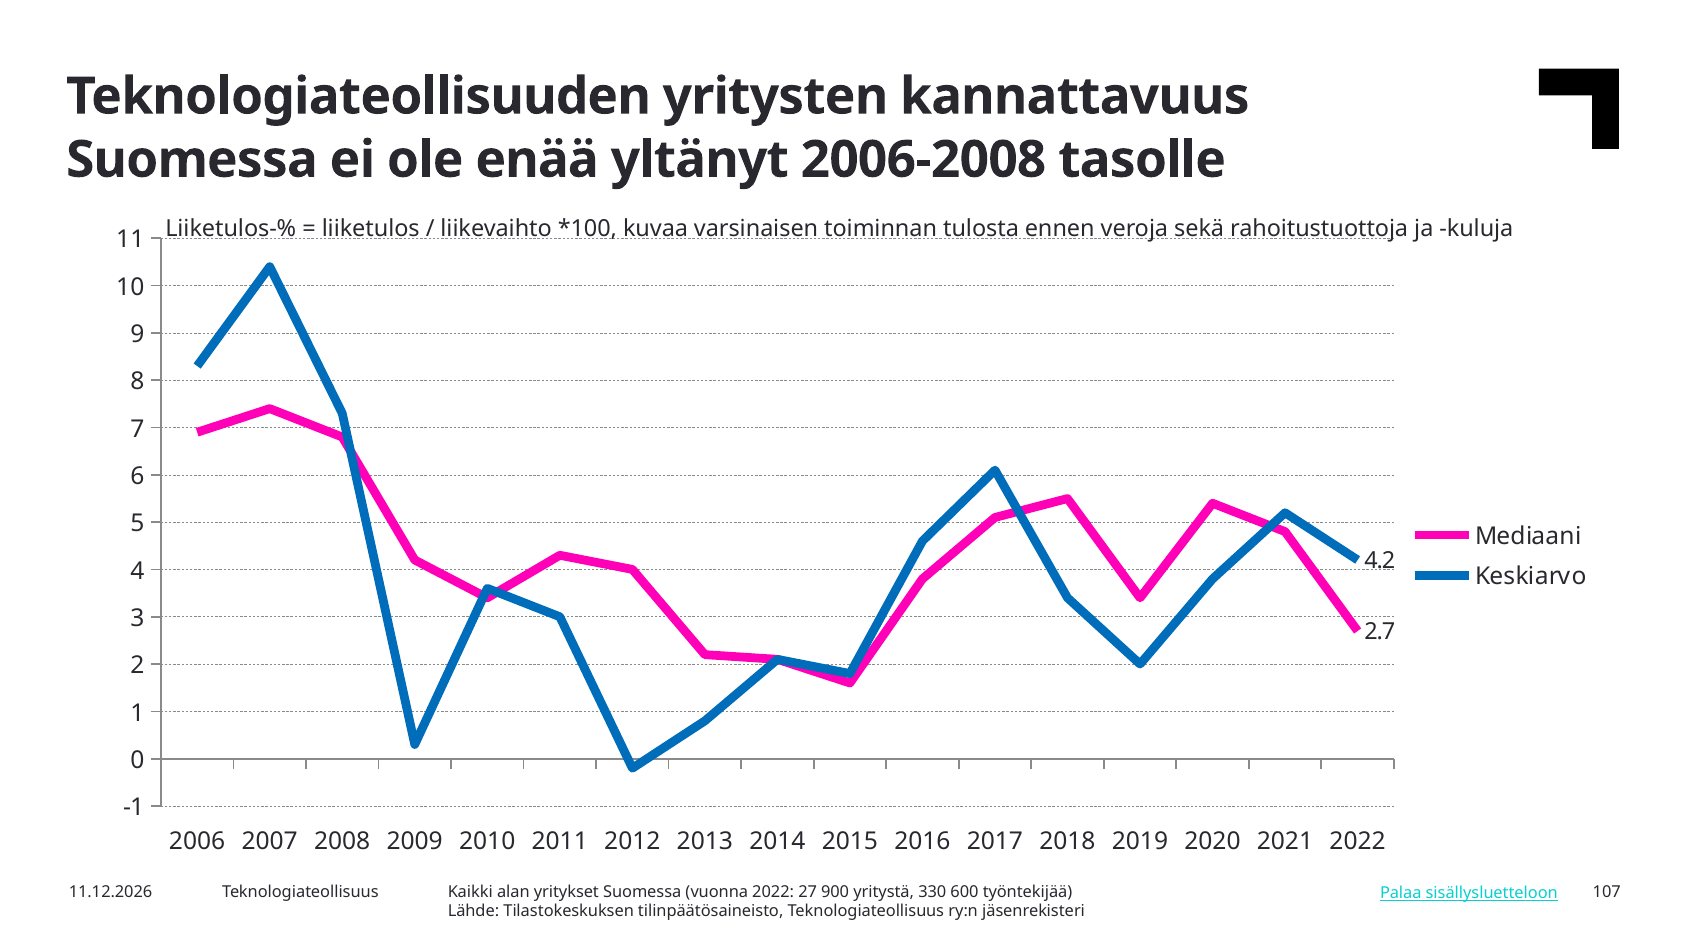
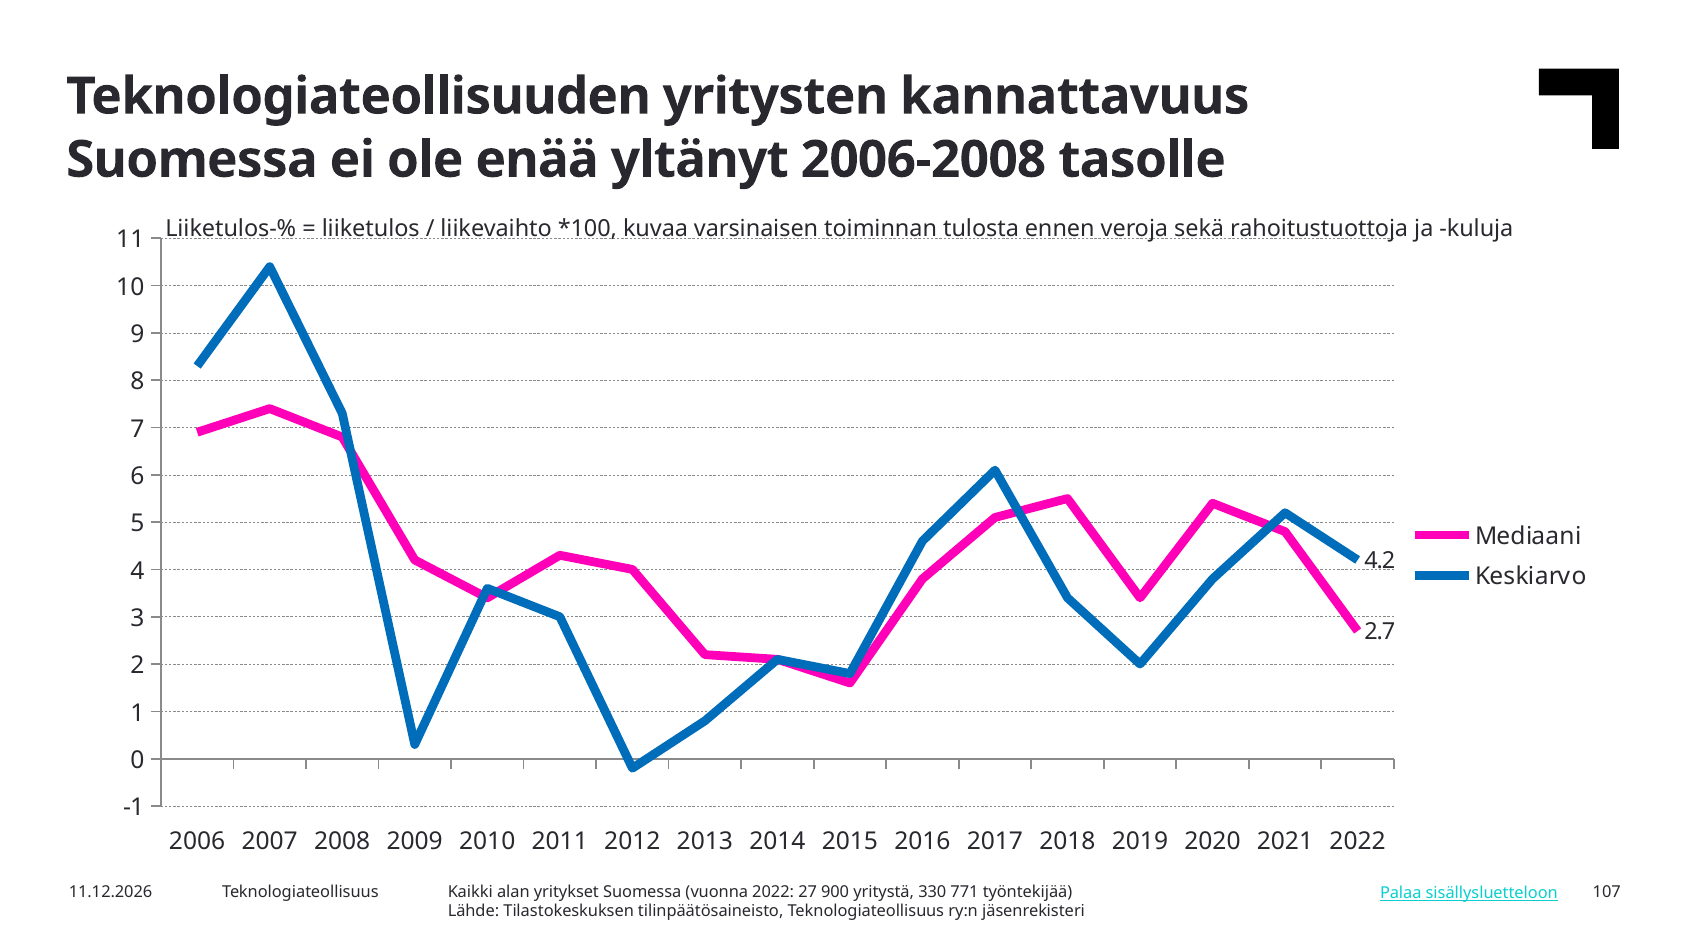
600: 600 -> 771
